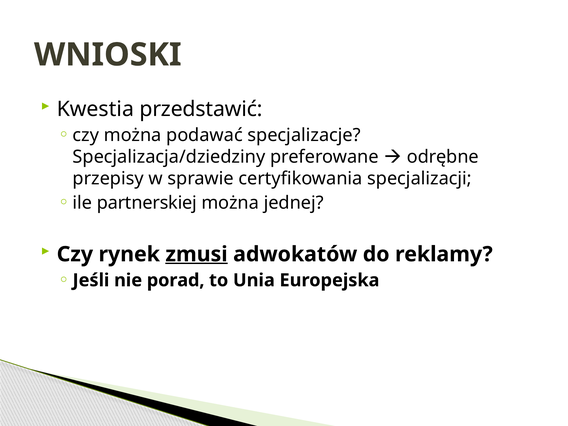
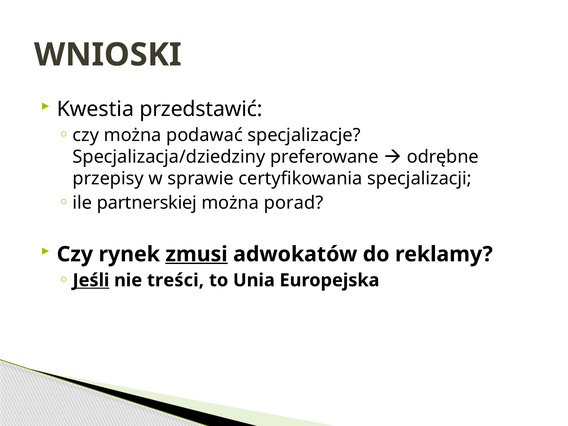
jednej: jednej -> porad
Jeśli underline: none -> present
porad: porad -> treści
